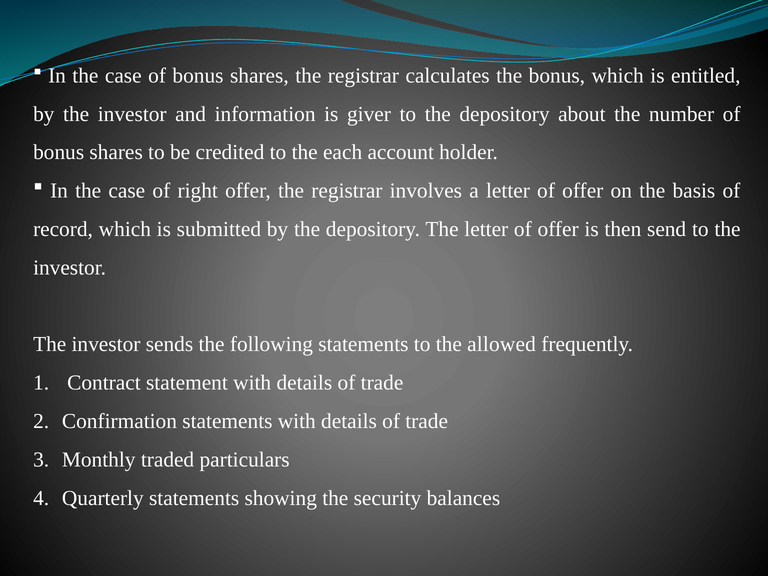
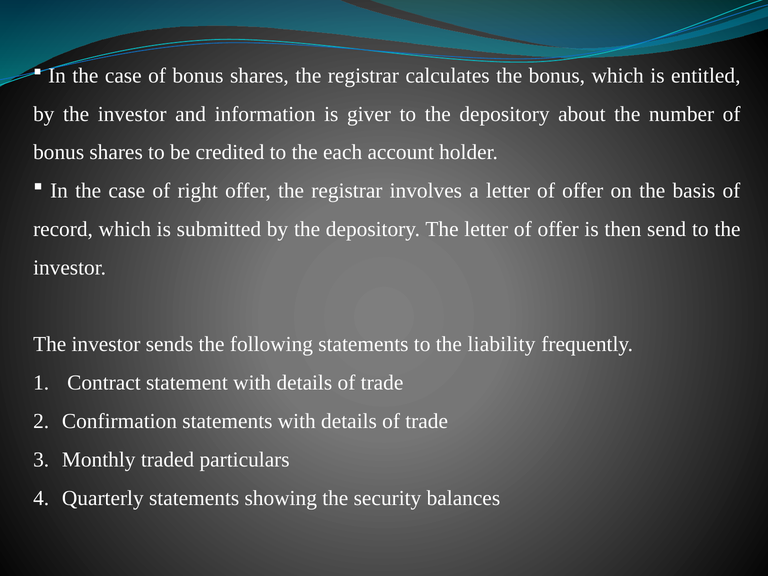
allowed: allowed -> liability
